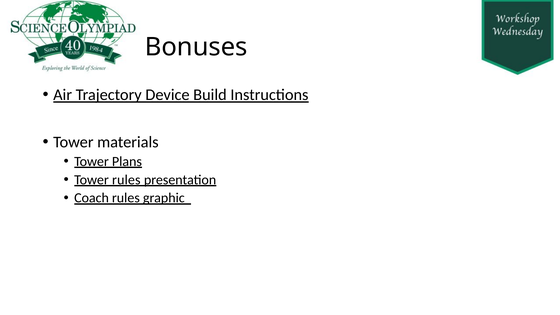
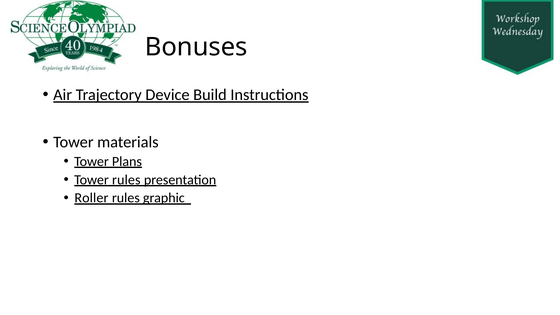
Coach: Coach -> Roller
